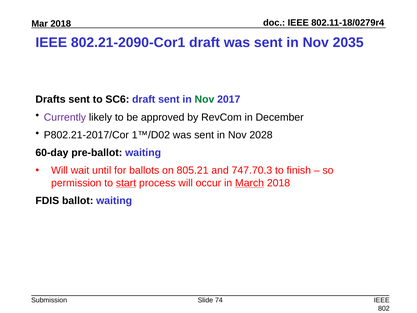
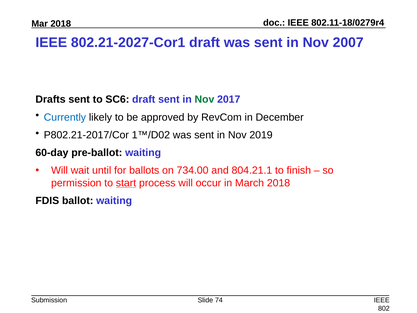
802.21-2090-Cor1: 802.21-2090-Cor1 -> 802.21-2027-Cor1
2035: 2035 -> 2007
Currently colour: purple -> blue
2028: 2028 -> 2019
805.21: 805.21 -> 734.00
747.70.3: 747.70.3 -> 804.21.1
March underline: present -> none
